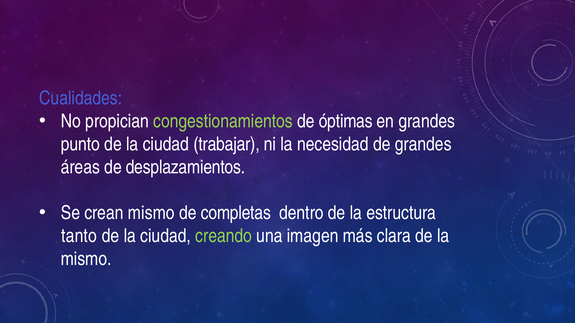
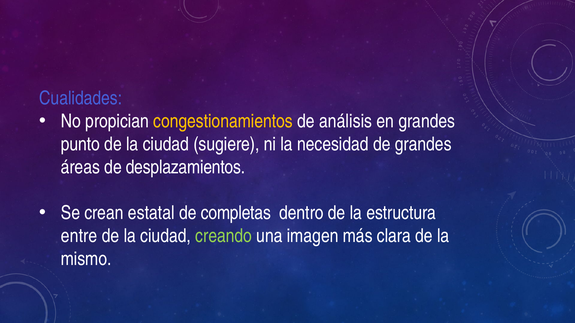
congestionamientos colour: light green -> yellow
óptimas: óptimas -> análisis
trabajar: trabajar -> sugiere
crean mismo: mismo -> estatal
tanto: tanto -> entre
